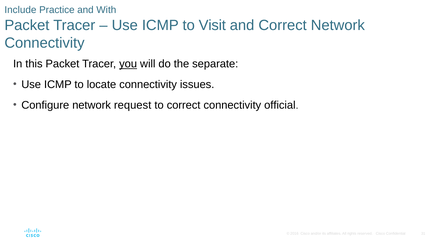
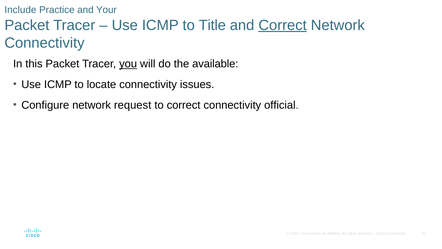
With: With -> Your
Visit: Visit -> Title
Correct at (283, 25) underline: none -> present
separate: separate -> available
